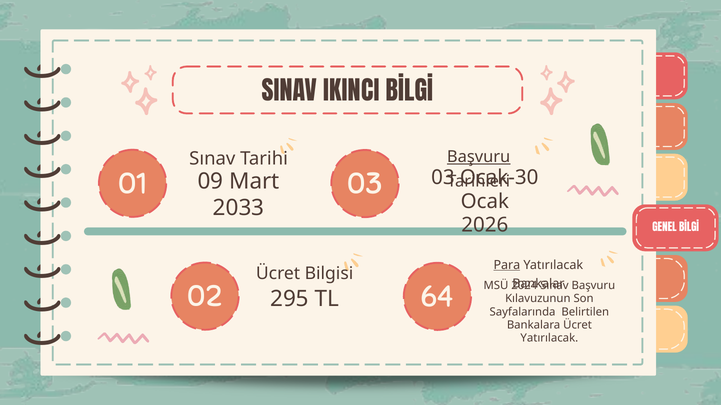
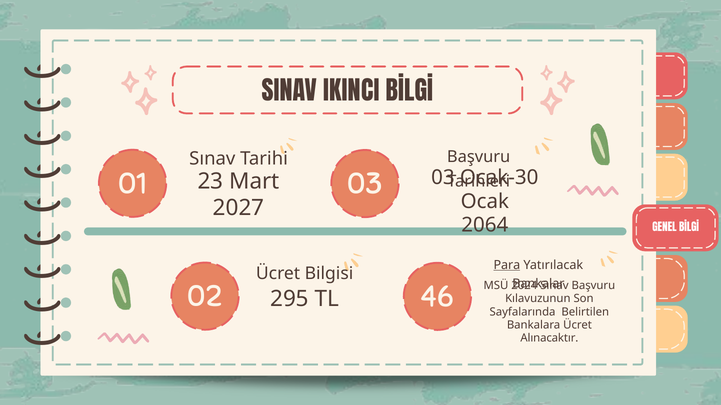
Başvuru at (479, 157) underline: present -> none
09: 09 -> 23
2033: 2033 -> 2027
2026: 2026 -> 2064
64: 64 -> 46
Yatırılacak at (549, 339): Yatırılacak -> Alınacaktır
